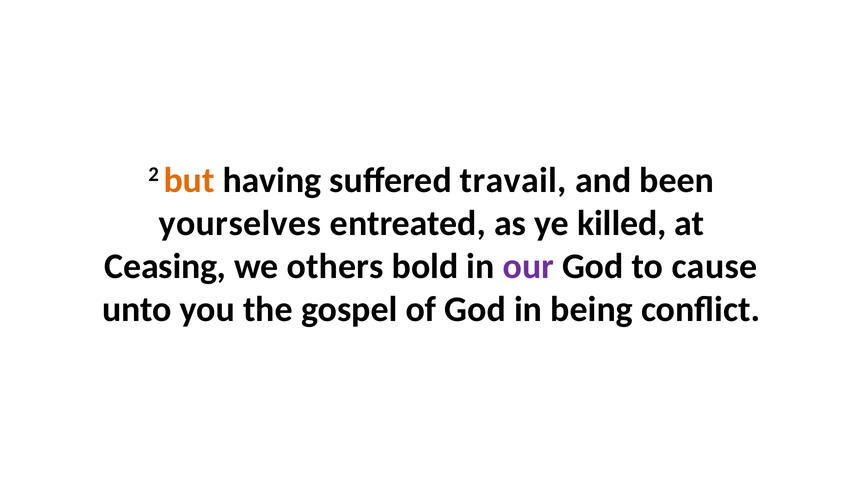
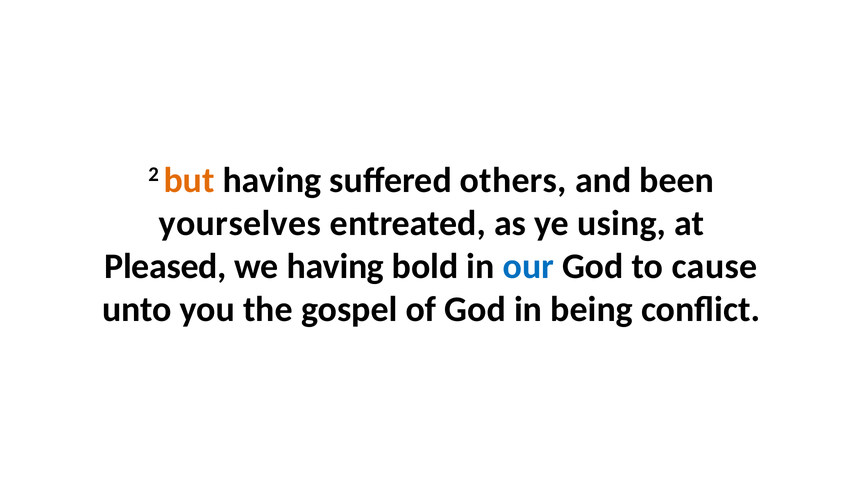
travail: travail -> others
killed: killed -> using
Ceasing: Ceasing -> Pleased
we others: others -> having
our colour: purple -> blue
